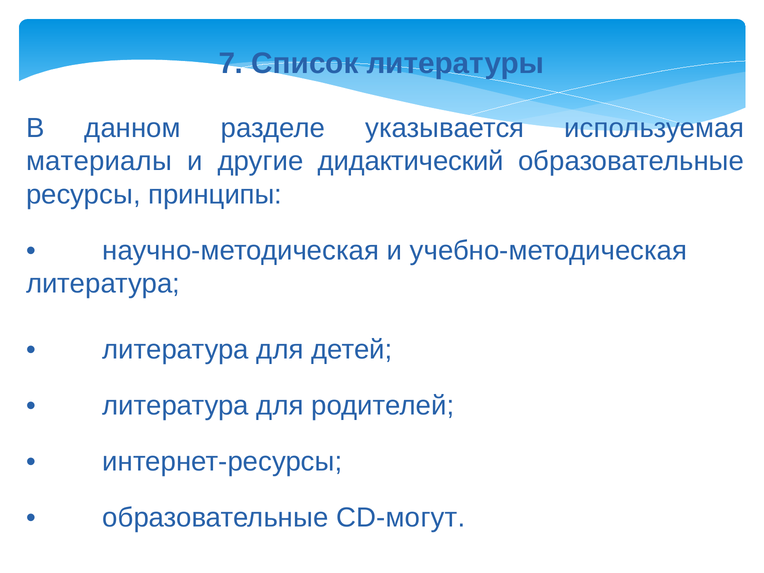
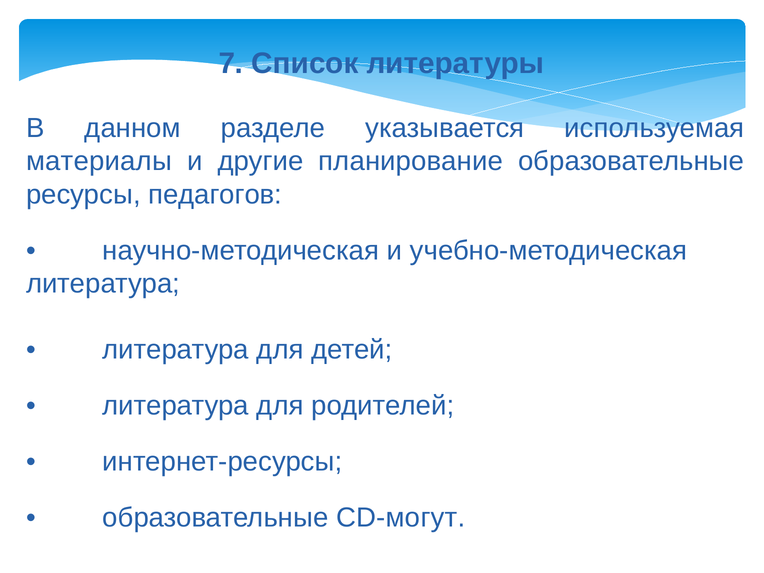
дидактический: дидактический -> планирование
принципы: принципы -> педагогов
